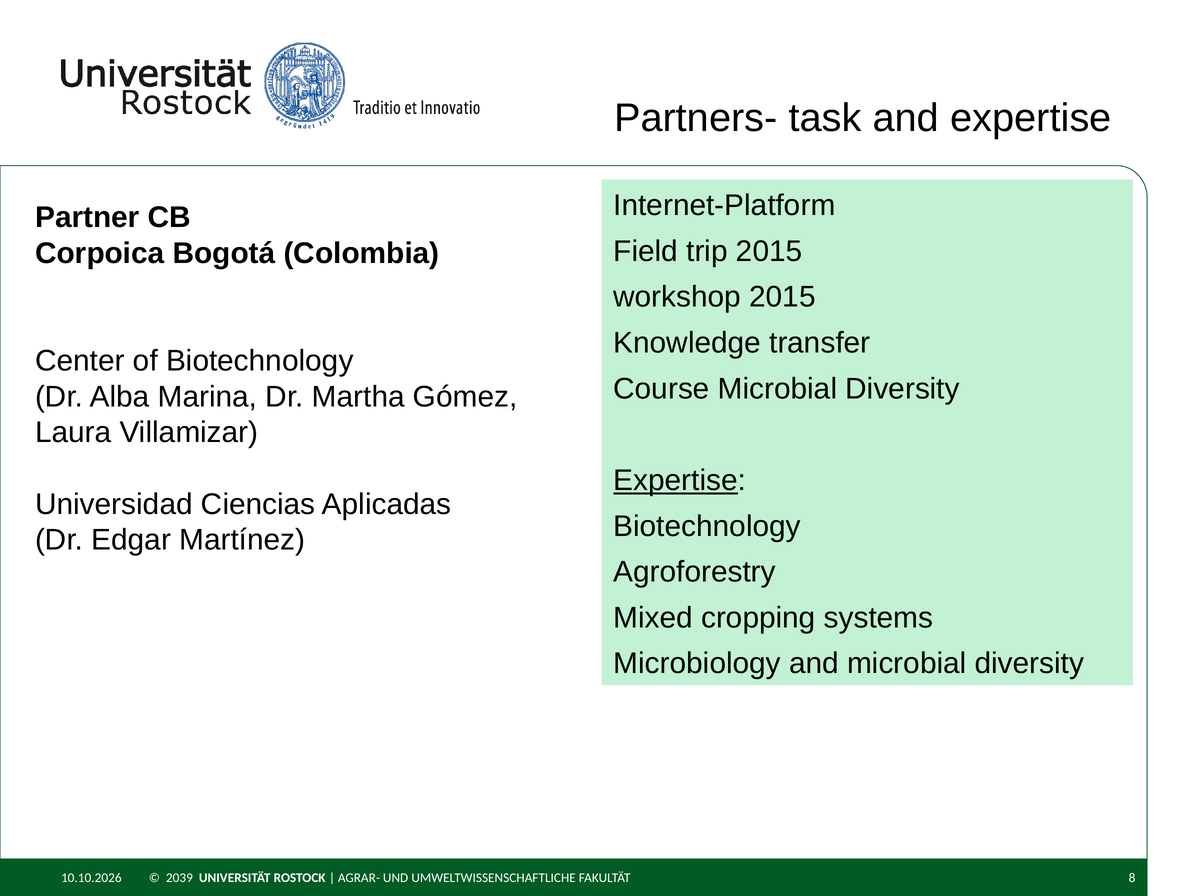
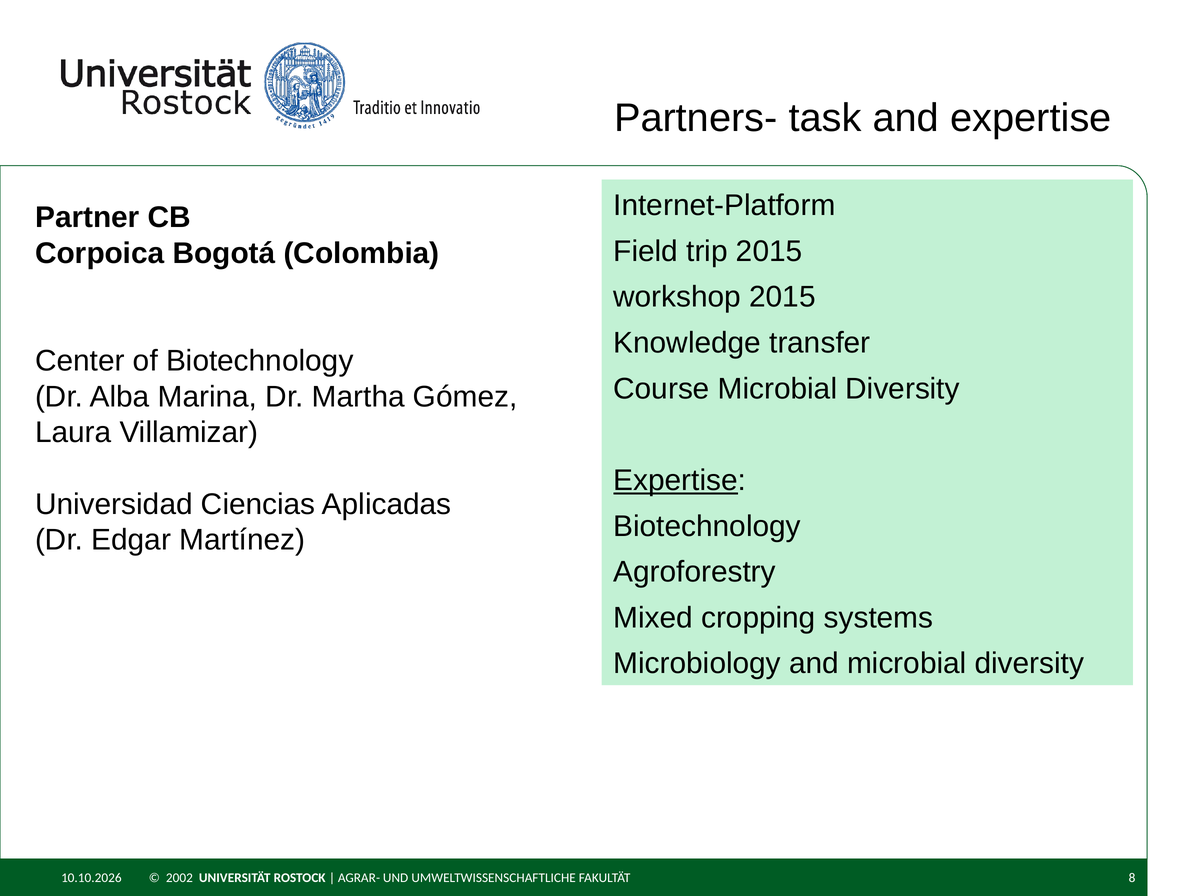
2039: 2039 -> 2002
